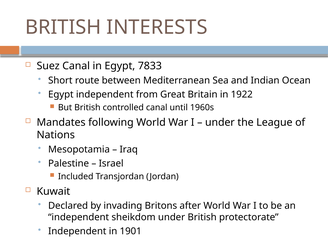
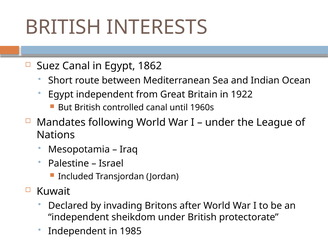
7833: 7833 -> 1862
1901: 1901 -> 1985
